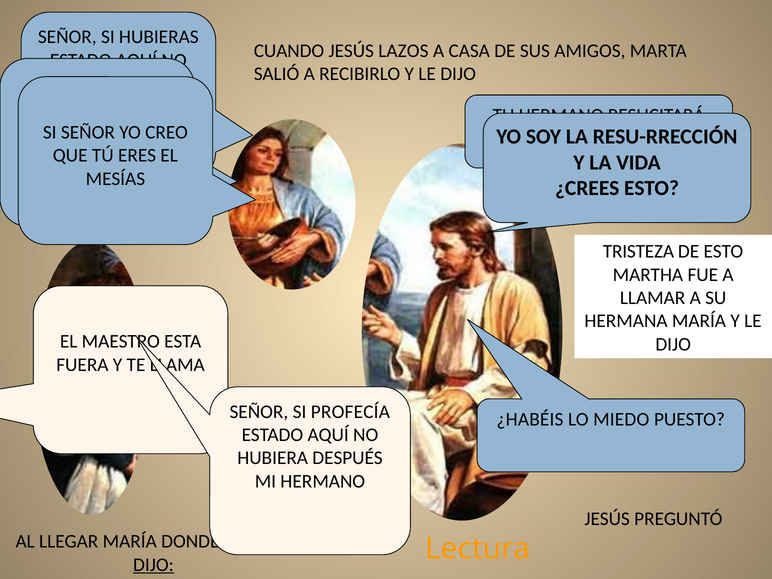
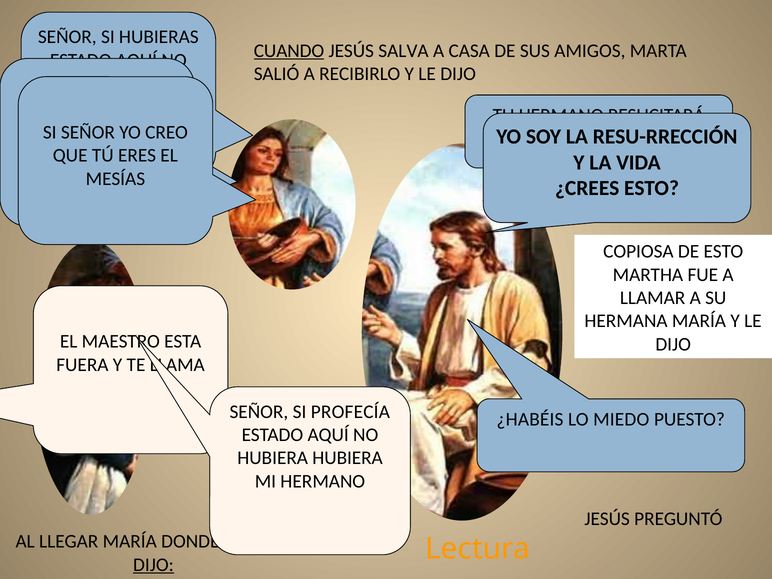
CUANDO underline: none -> present
LAZOS: LAZOS -> SALVA
TRISTEZA: TRISTEZA -> COPIOSA
HUBIERA DESPUÉS: DESPUÉS -> HUBIERA
